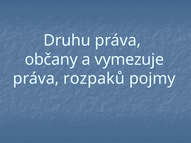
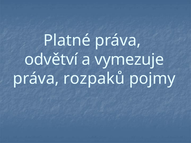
Druhu: Druhu -> Platné
občany: občany -> odvětví
